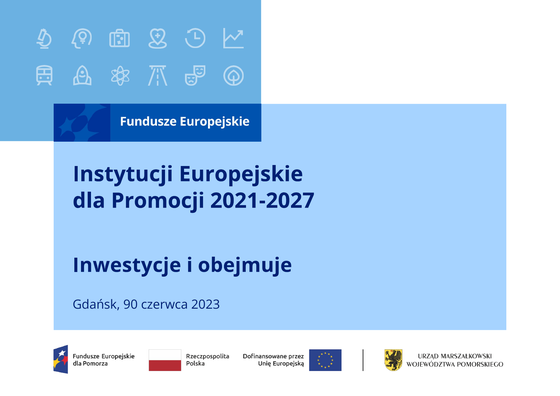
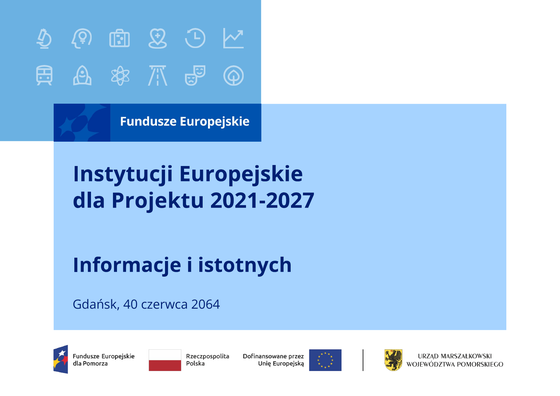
Promocji: Promocji -> Projektu
Inwestycje: Inwestycje -> Informacje
obejmuje: obejmuje -> istotnych
90: 90 -> 40
2023: 2023 -> 2064
